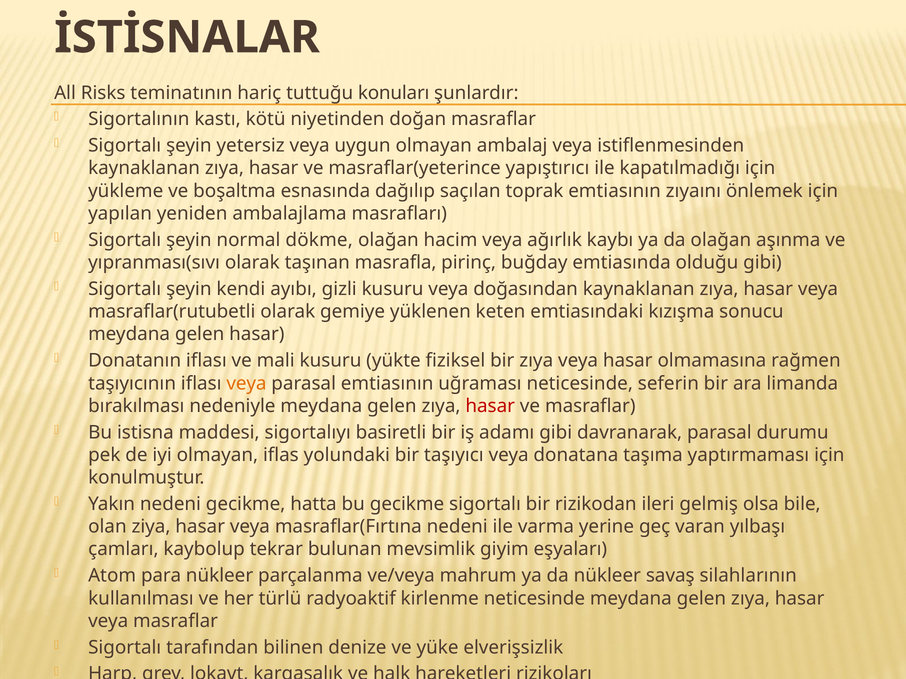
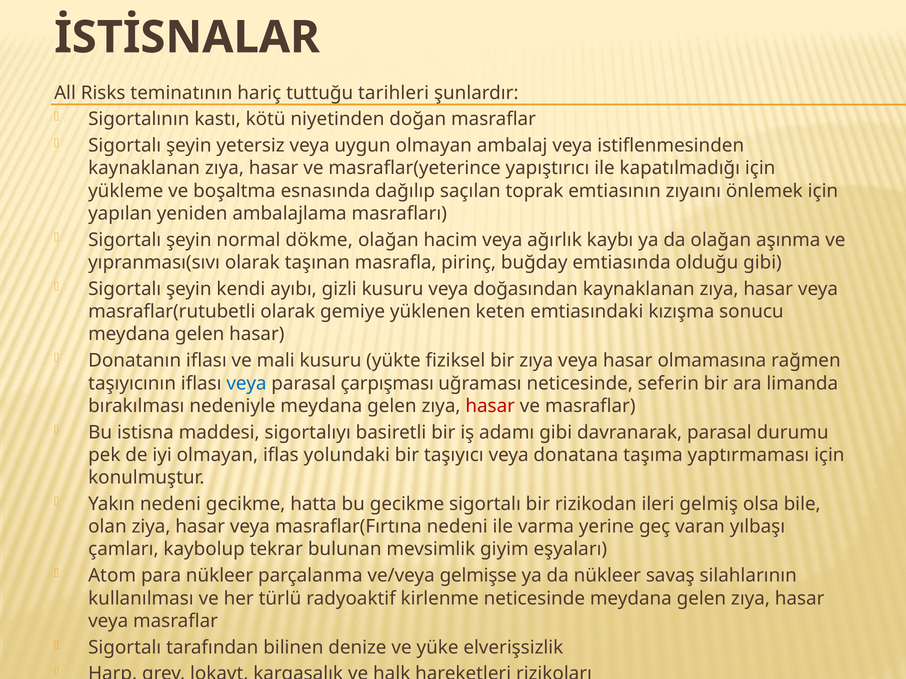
konuları: konuları -> tarihleri
veya at (246, 384) colour: orange -> blue
parasal emtiasının: emtiasının -> çarpışması
mahrum: mahrum -> gelmişse
